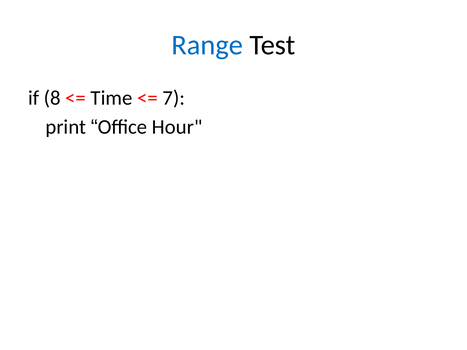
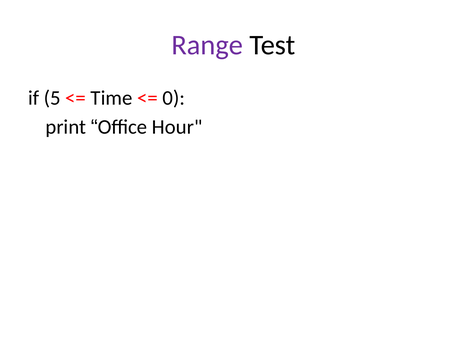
Range colour: blue -> purple
8: 8 -> 5
7: 7 -> 0
